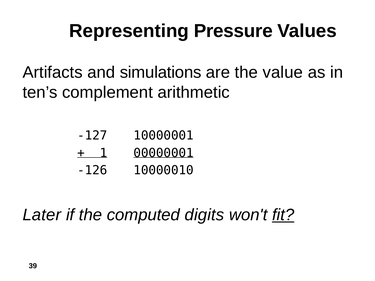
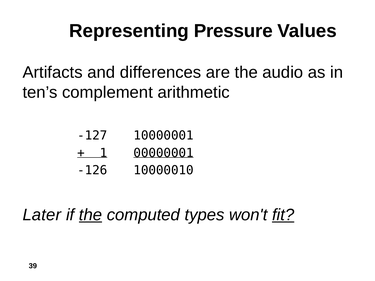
simulations: simulations -> differences
value: value -> audio
the at (91, 215) underline: none -> present
digits: digits -> types
